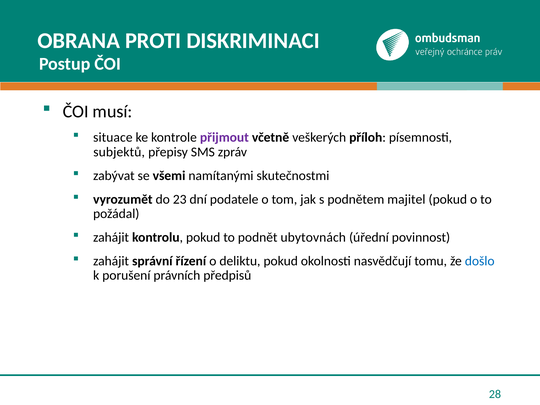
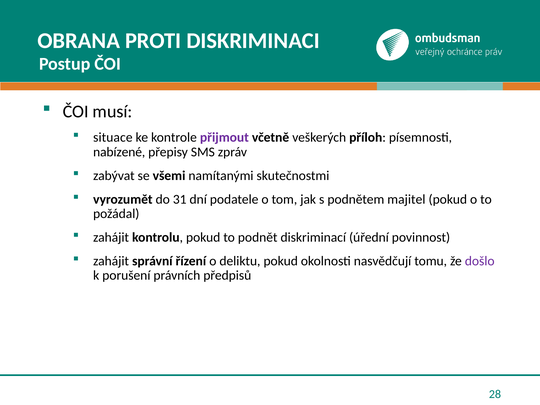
subjektů: subjektů -> nabízené
23: 23 -> 31
ubytovnách: ubytovnách -> diskriminací
došlo colour: blue -> purple
